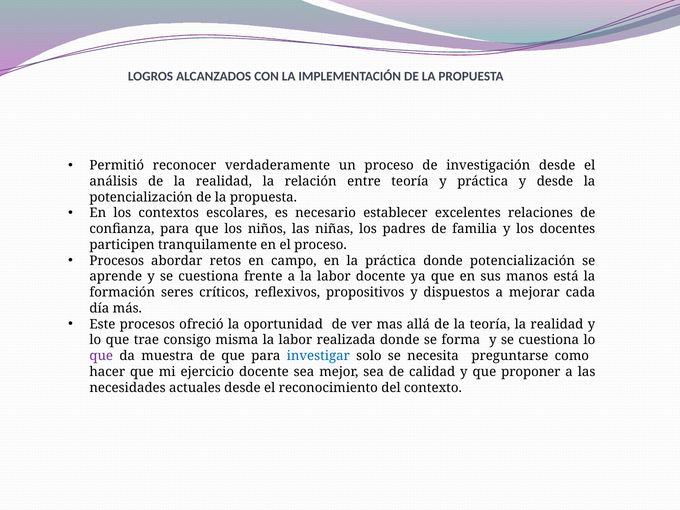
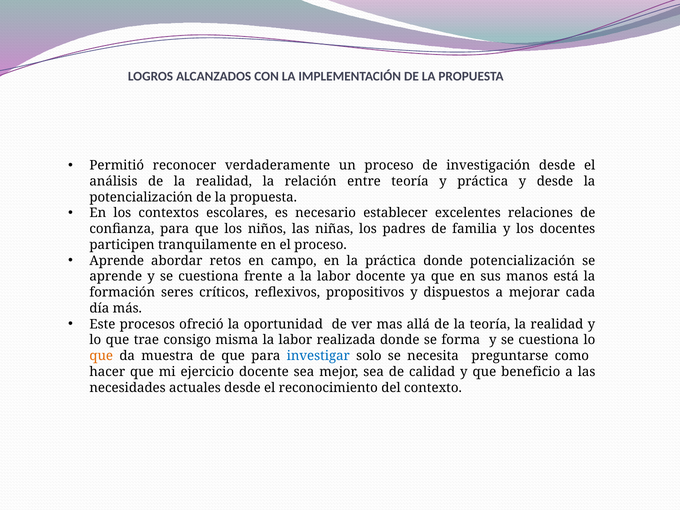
Procesos at (117, 261): Procesos -> Aprende
que at (101, 356) colour: purple -> orange
proponer: proponer -> beneficio
